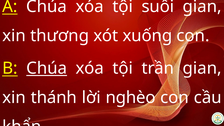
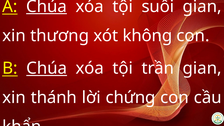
Chúa at (47, 6) underline: none -> present
xuống: xuống -> không
nghèo: nghèo -> chứng
